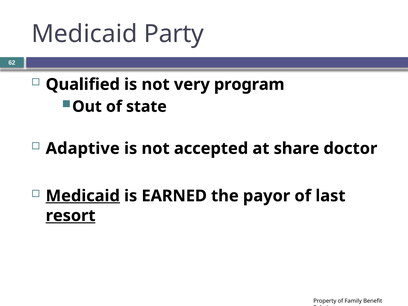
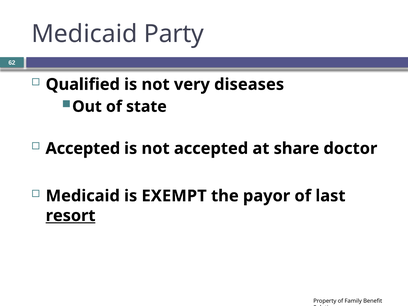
program: program -> diseases
Adaptive at (83, 148): Adaptive -> Accepted
Medicaid at (83, 196) underline: present -> none
EARNED: EARNED -> EXEMPT
